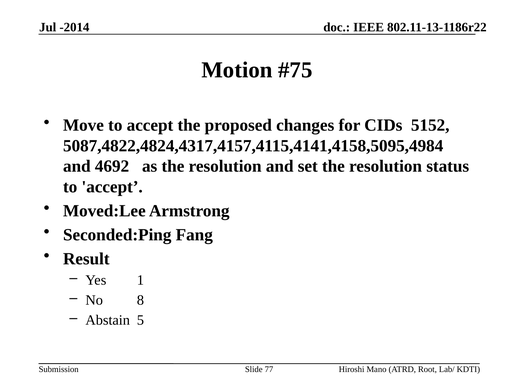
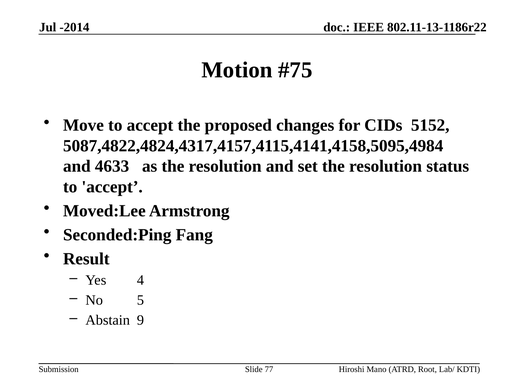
4692: 4692 -> 4633
1: 1 -> 4
8: 8 -> 5
5: 5 -> 9
